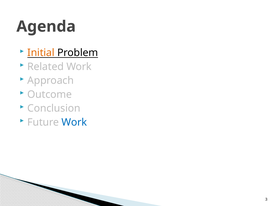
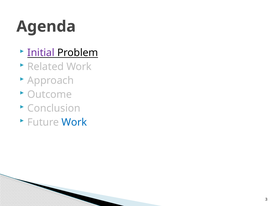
Initial colour: orange -> purple
